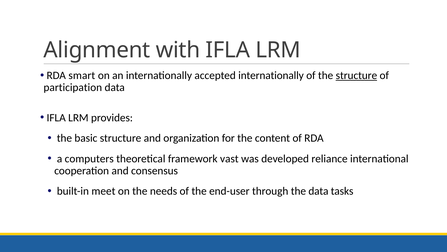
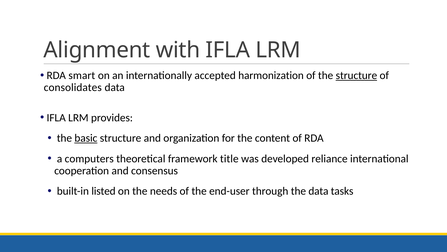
accepted internationally: internationally -> harmonization
participation: participation -> consolidates
basic underline: none -> present
vast: vast -> title
meet: meet -> listed
